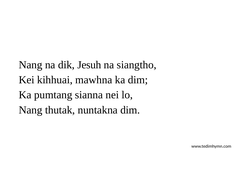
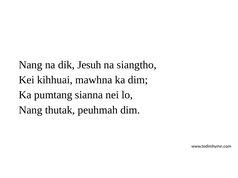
nuntakna: nuntakna -> peuhmah
